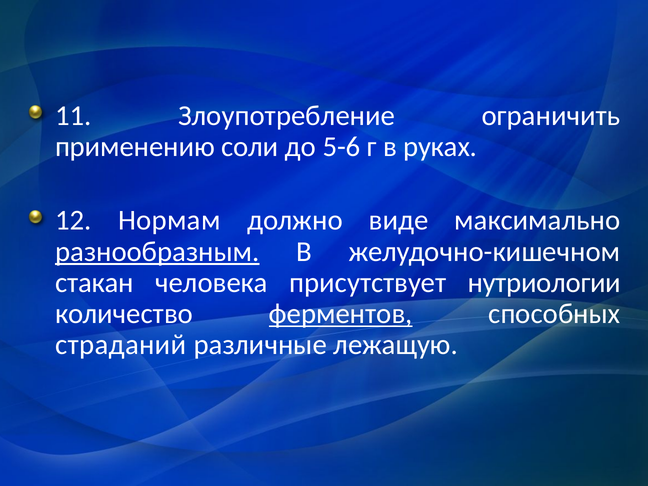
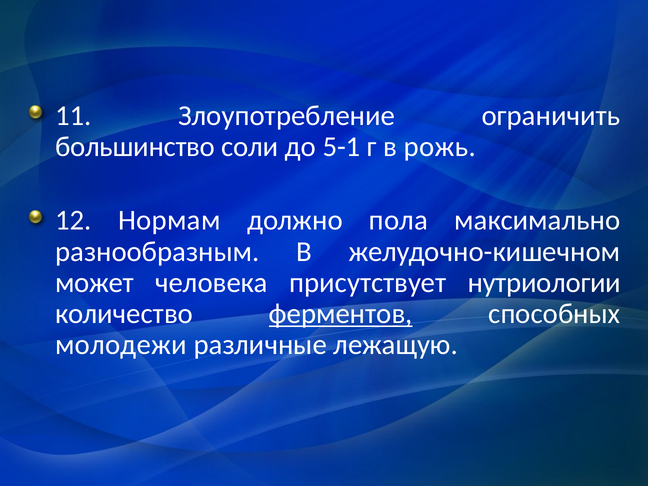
применению: применению -> большинство
5-6: 5-6 -> 5-1
руках: руках -> рожь
виде: виде -> пола
разнообразным underline: present -> none
стакан: стакан -> может
страданий: страданий -> молодежи
